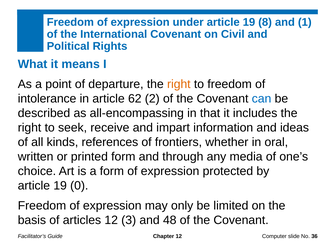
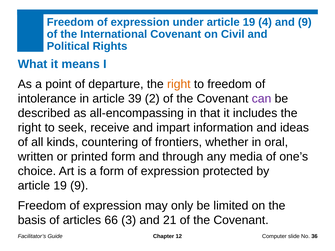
8: 8 -> 4
and 1: 1 -> 9
62: 62 -> 39
can colour: blue -> purple
references: references -> countering
19 0: 0 -> 9
articles 12: 12 -> 66
48: 48 -> 21
